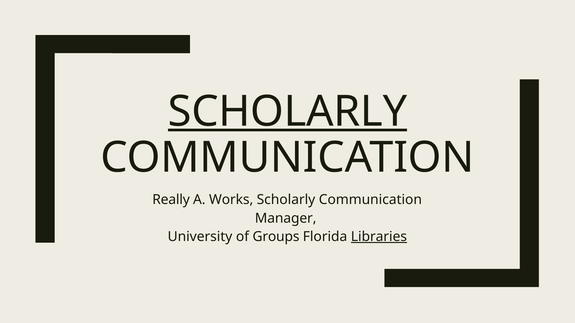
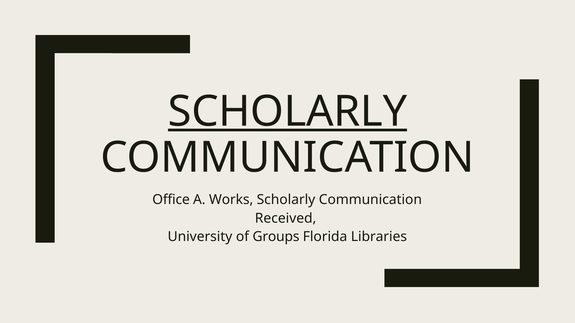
Really: Really -> Office
Manager: Manager -> Received
Libraries underline: present -> none
